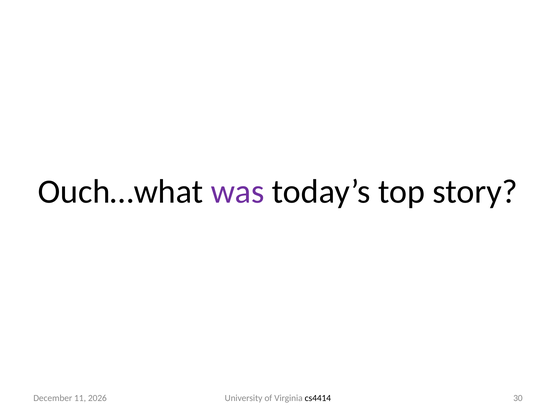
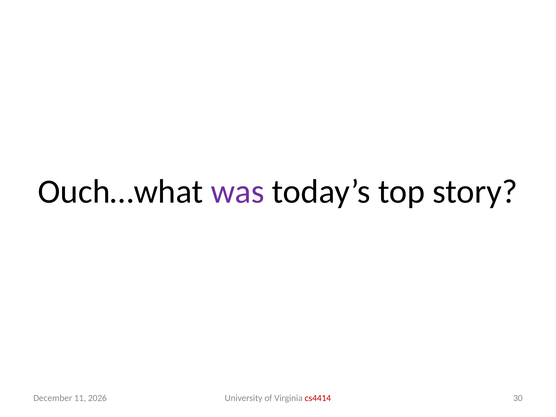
cs4414 colour: black -> red
